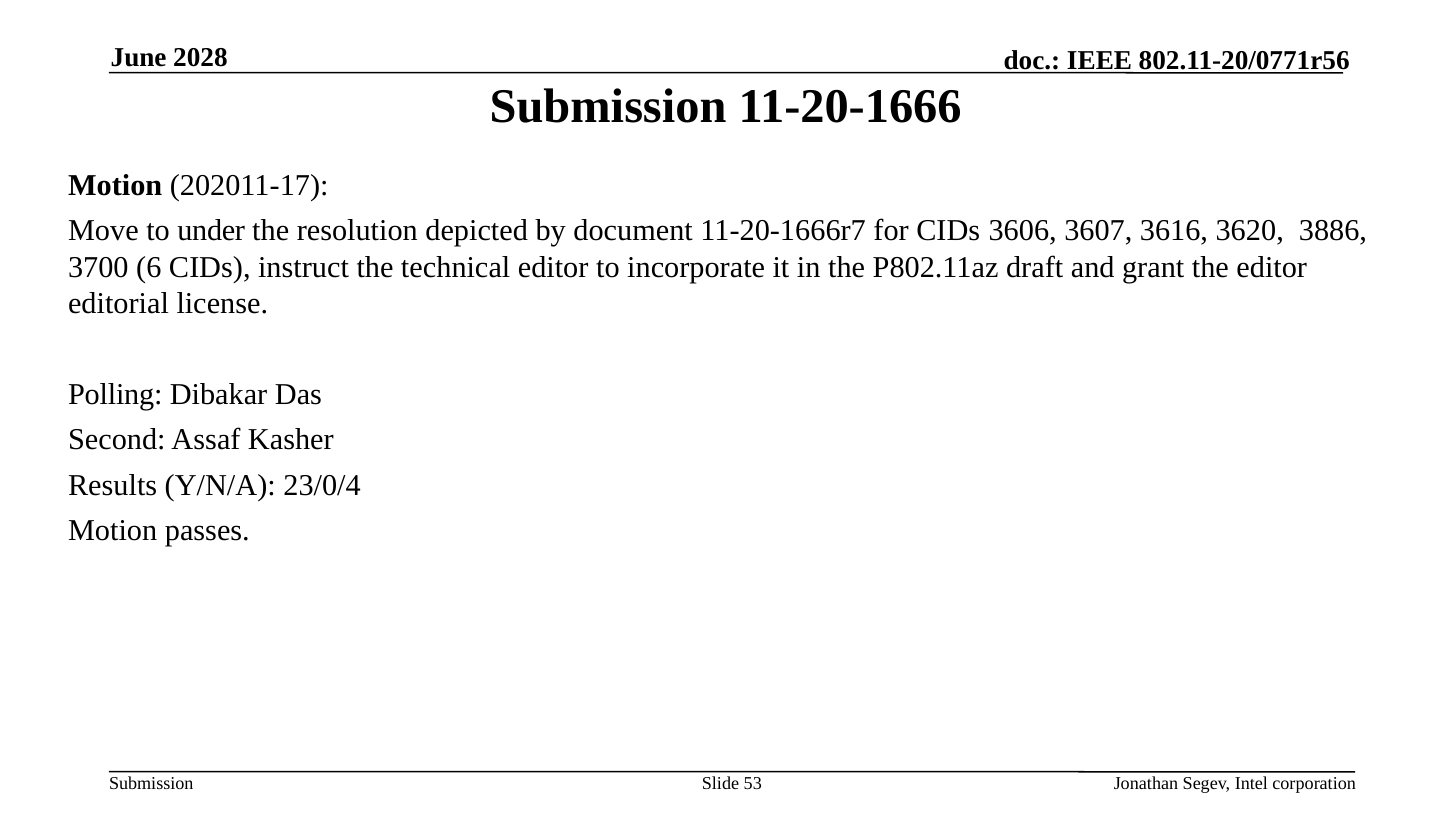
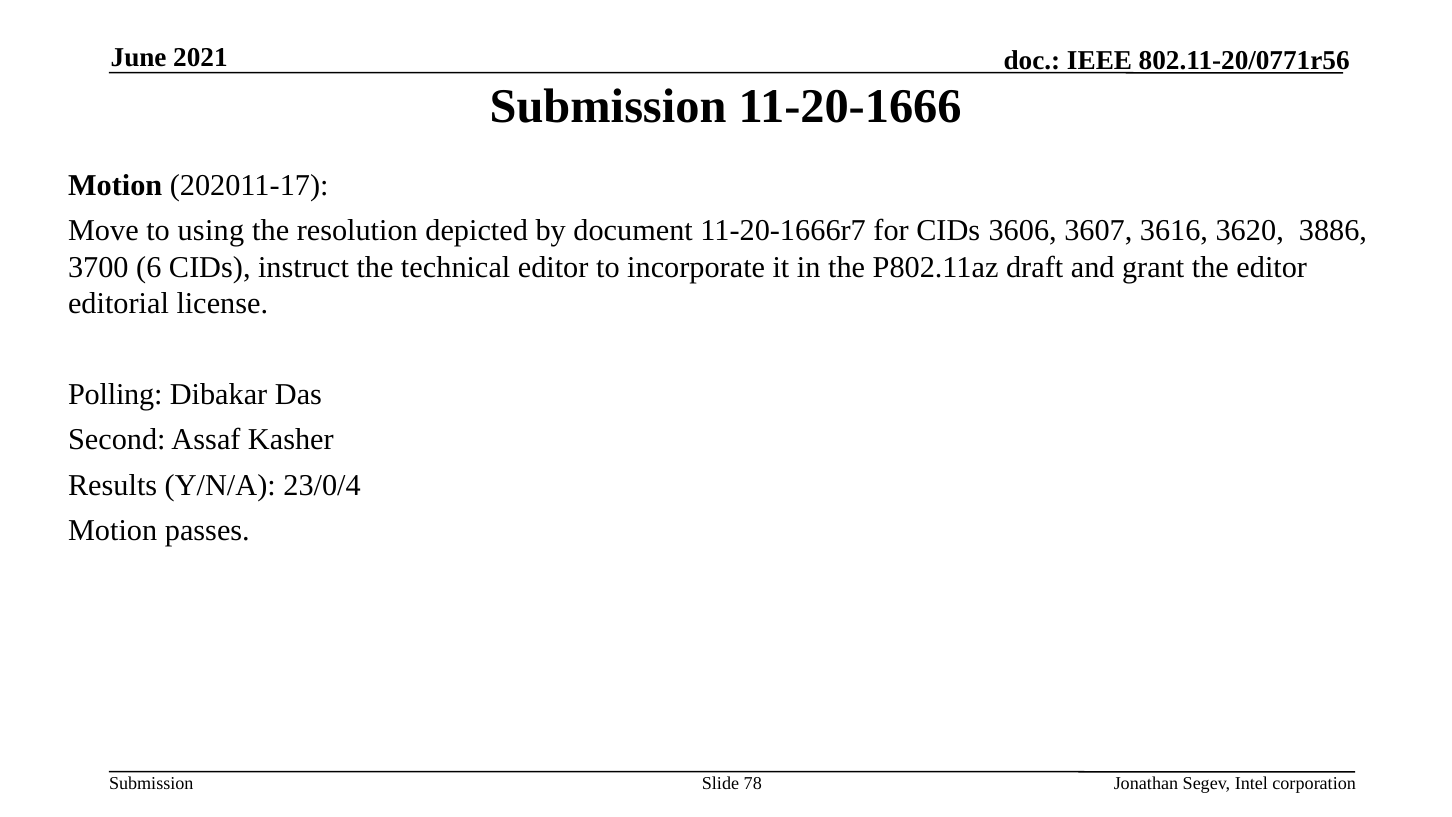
2028: 2028 -> 2021
under: under -> using
53: 53 -> 78
